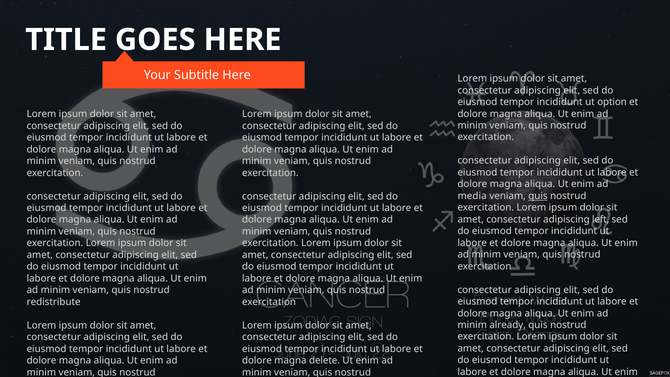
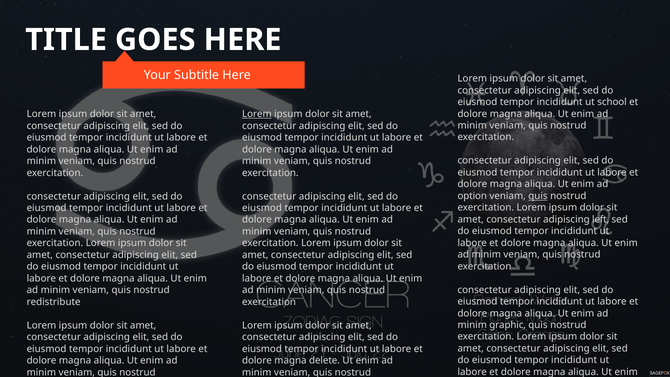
option: option -> school
Lorem at (257, 114) underline: none -> present
media: media -> option
already: already -> graphic
